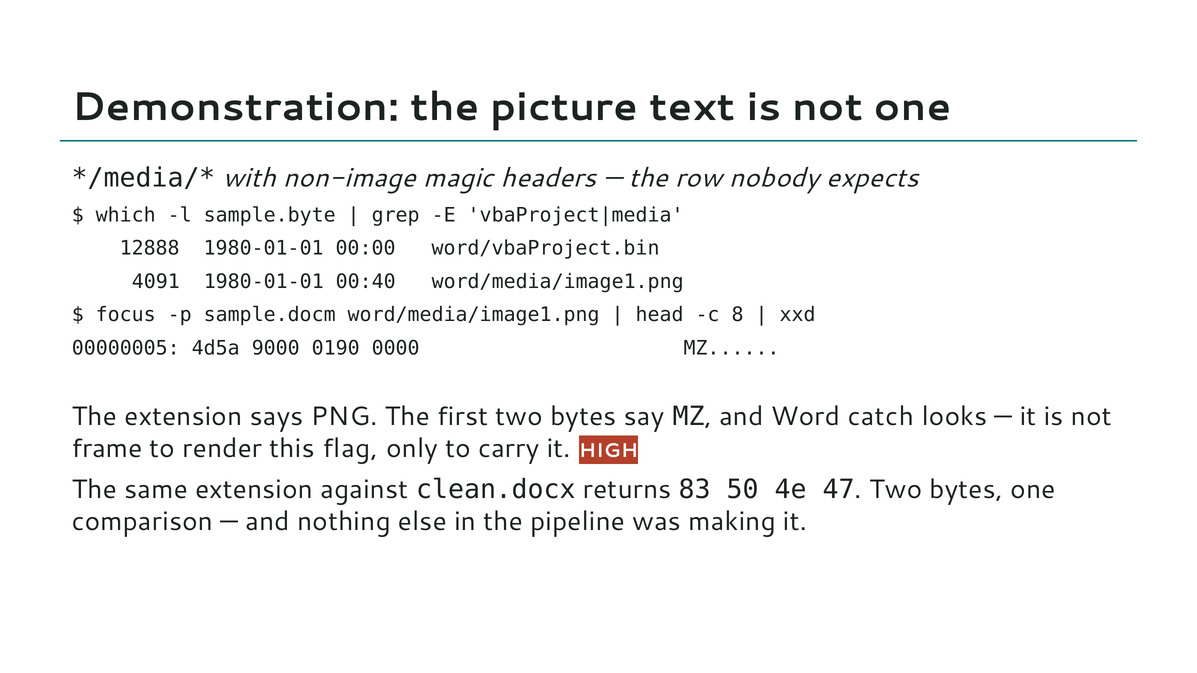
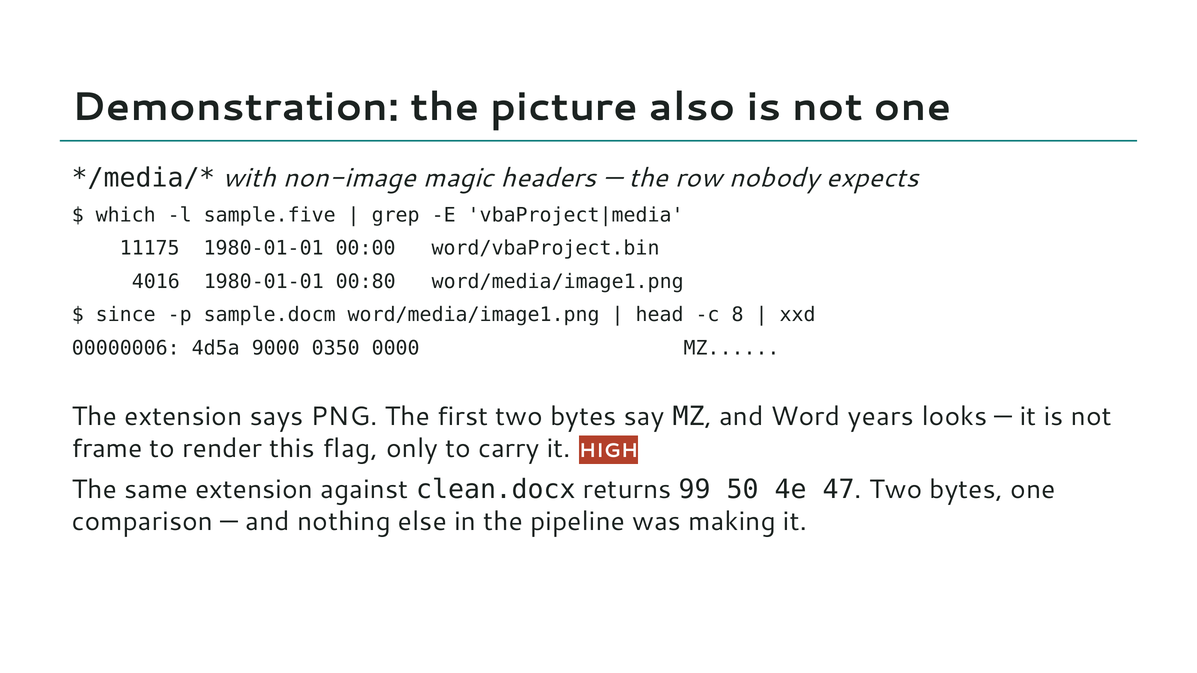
text: text -> also
sample.byte: sample.byte -> sample.five
12888: 12888 -> 11175
4091: 4091 -> 4016
00:40: 00:40 -> 00:80
focus: focus -> since
00000005: 00000005 -> 00000006
0190: 0190 -> 0350
catch: catch -> years
83: 83 -> 99
